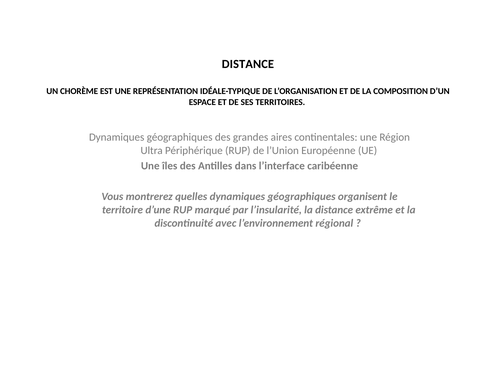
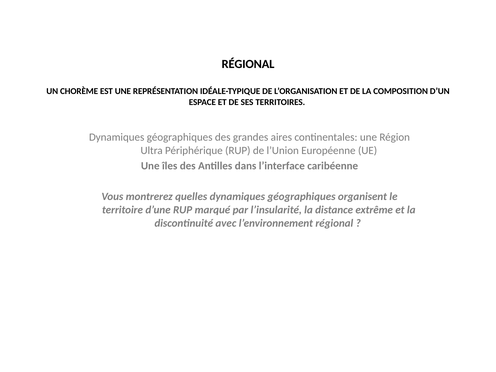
DISTANCE at (248, 64): DISTANCE -> RÉGIONAL
